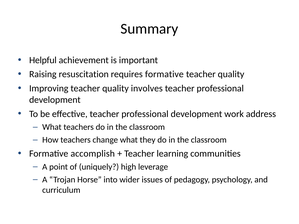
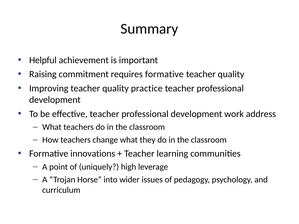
resuscitation: resuscitation -> commitment
involves: involves -> practice
accomplish: accomplish -> innovations
